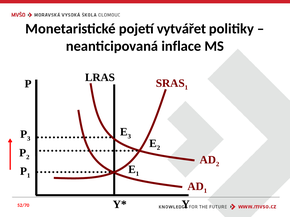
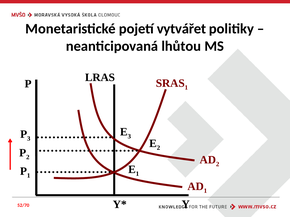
inflace: inflace -> lhůtou
